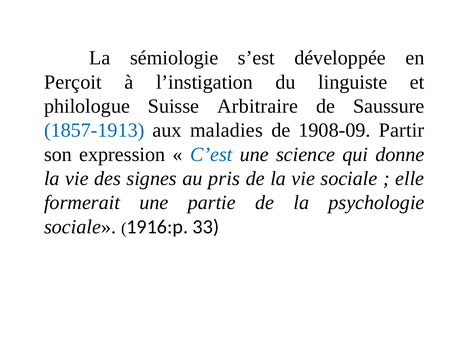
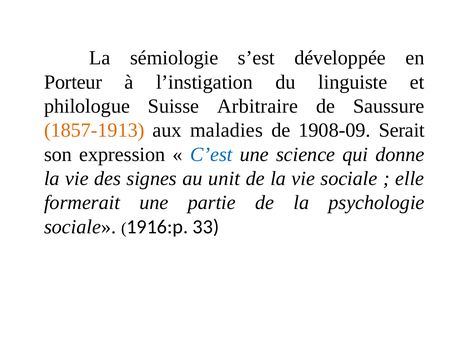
Perçoit: Perçoit -> Porteur
1857-1913 colour: blue -> orange
Partir: Partir -> Serait
pris: pris -> unit
